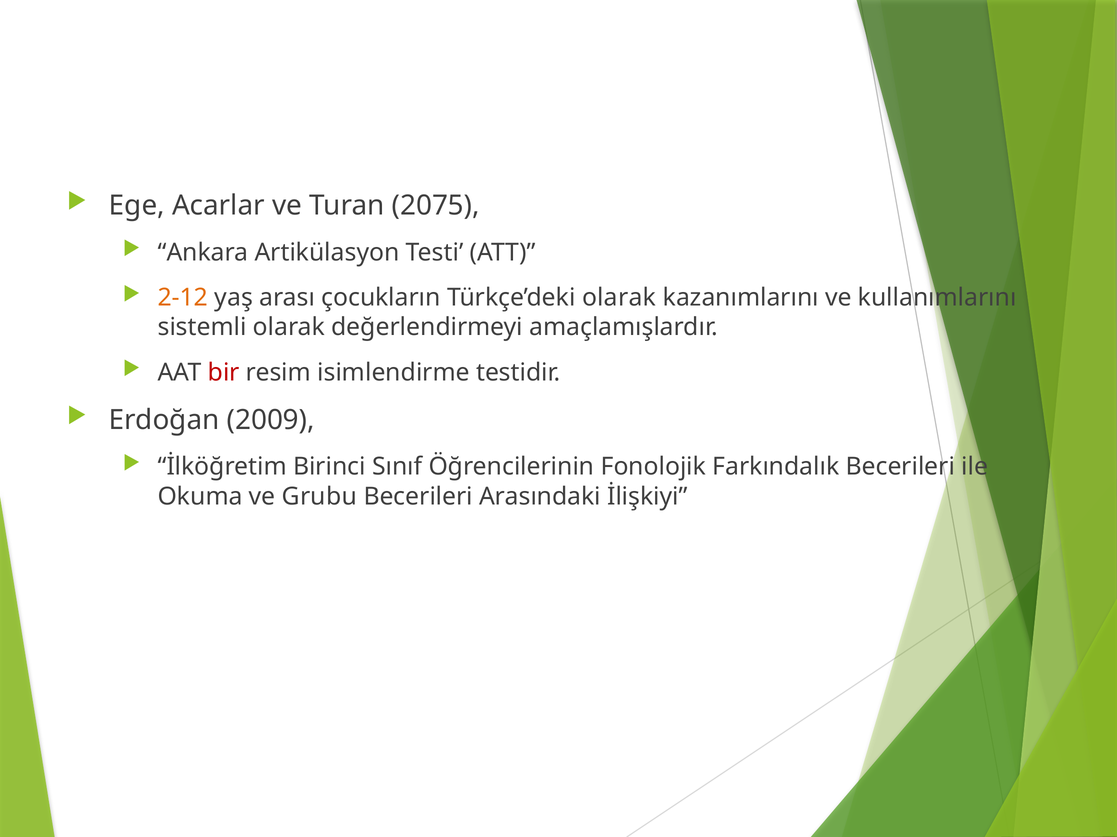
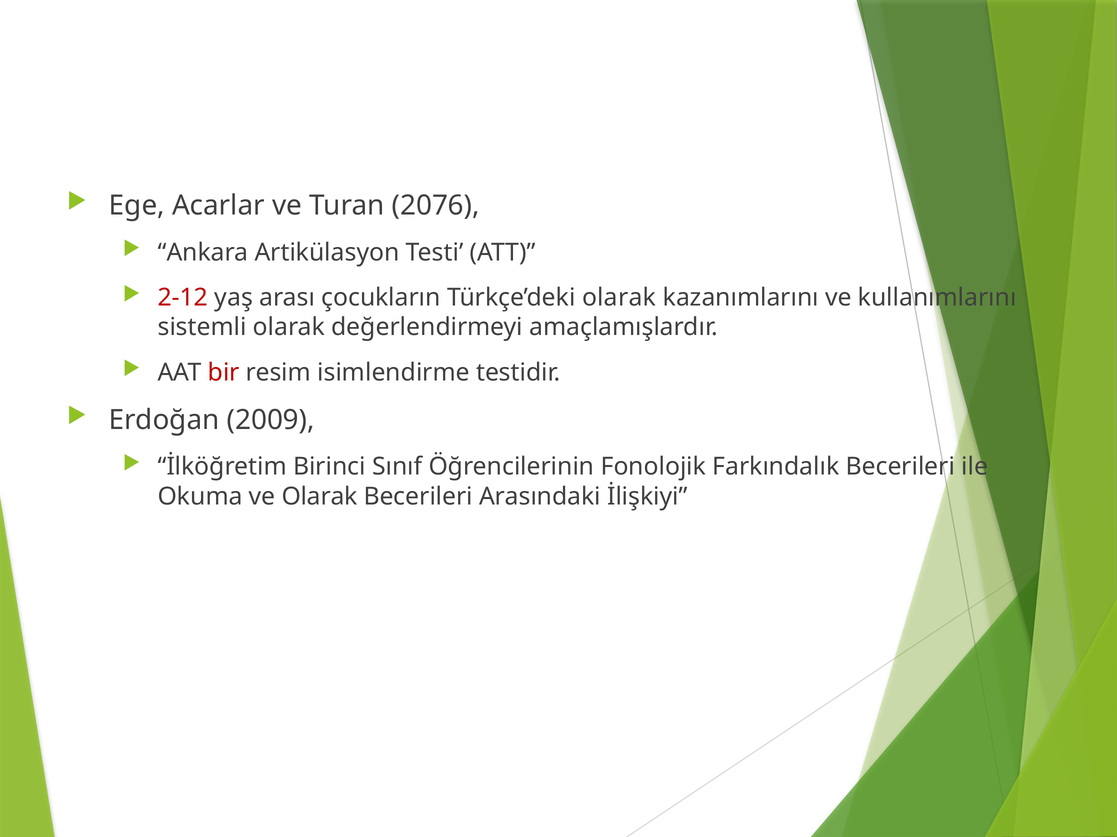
2075: 2075 -> 2076
2-12 colour: orange -> red
ve Grubu: Grubu -> Olarak
